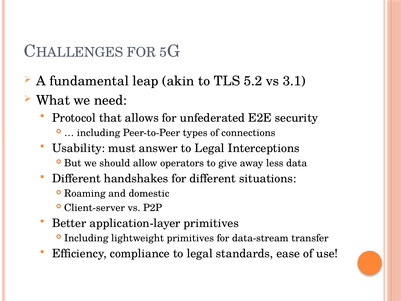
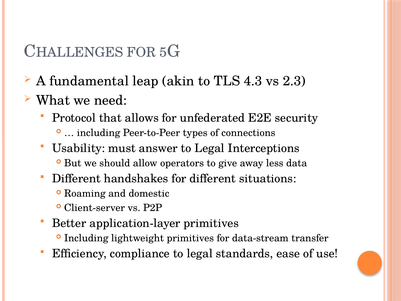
5.2: 5.2 -> 4.3
3.1: 3.1 -> 2.3
